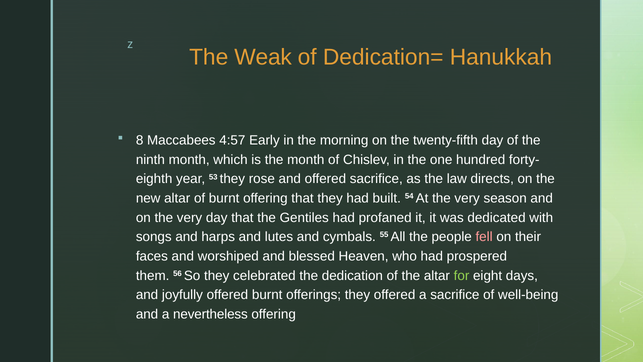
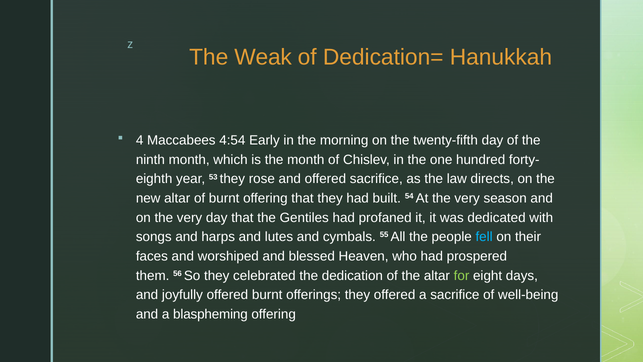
8: 8 -> 4
4:57: 4:57 -> 4:54
fell colour: pink -> light blue
nevertheless: nevertheless -> blaspheming
